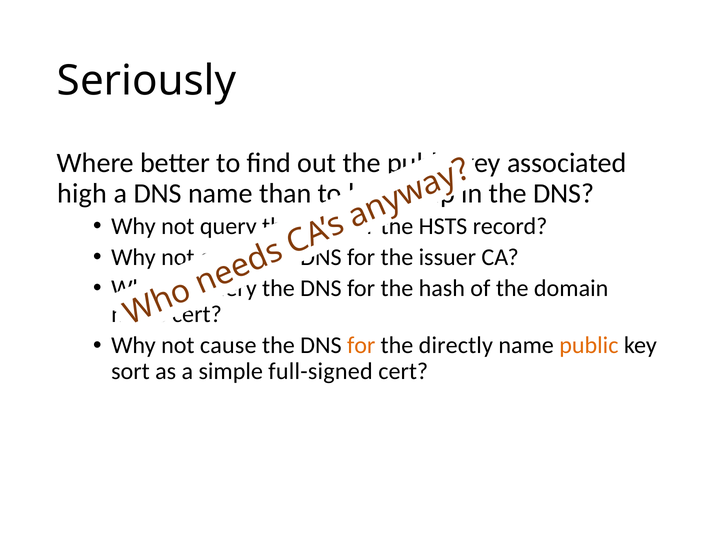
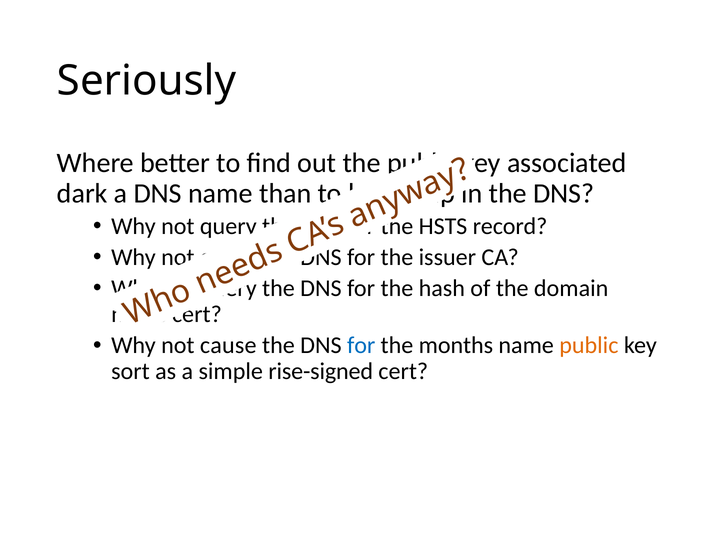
high: high -> dark
for at (361, 346) colour: orange -> blue
directly: directly -> months
full-signed: full-signed -> rise-signed
